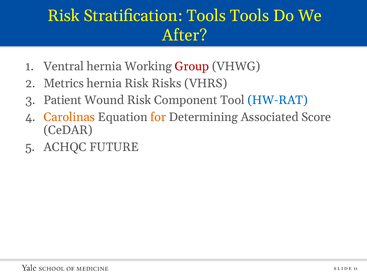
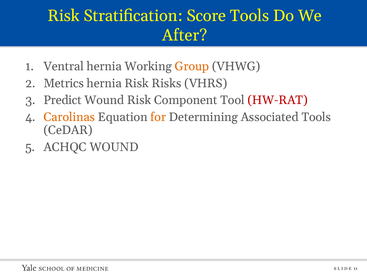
Stratification Tools: Tools -> Score
Group colour: red -> orange
Patient: Patient -> Predict
HW-RAT colour: blue -> red
Associated Score: Score -> Tools
ACHQC FUTURE: FUTURE -> WOUND
